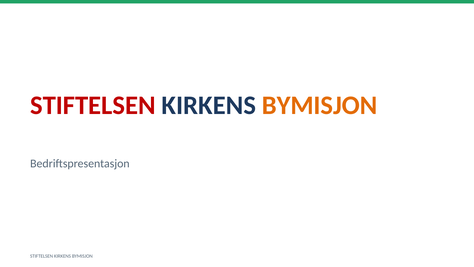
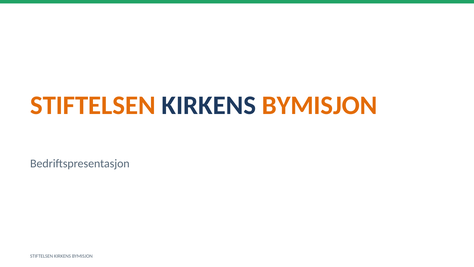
STIFTELSEN at (93, 105) colour: red -> orange
